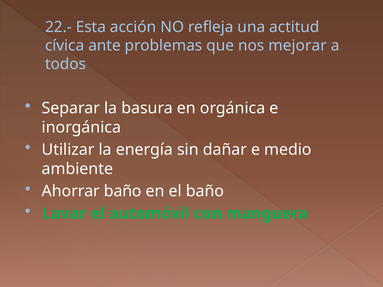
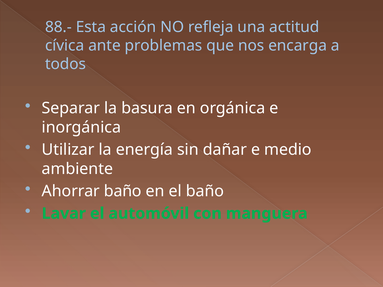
22.-: 22.- -> 88.-
mejorar: mejorar -> encarga
